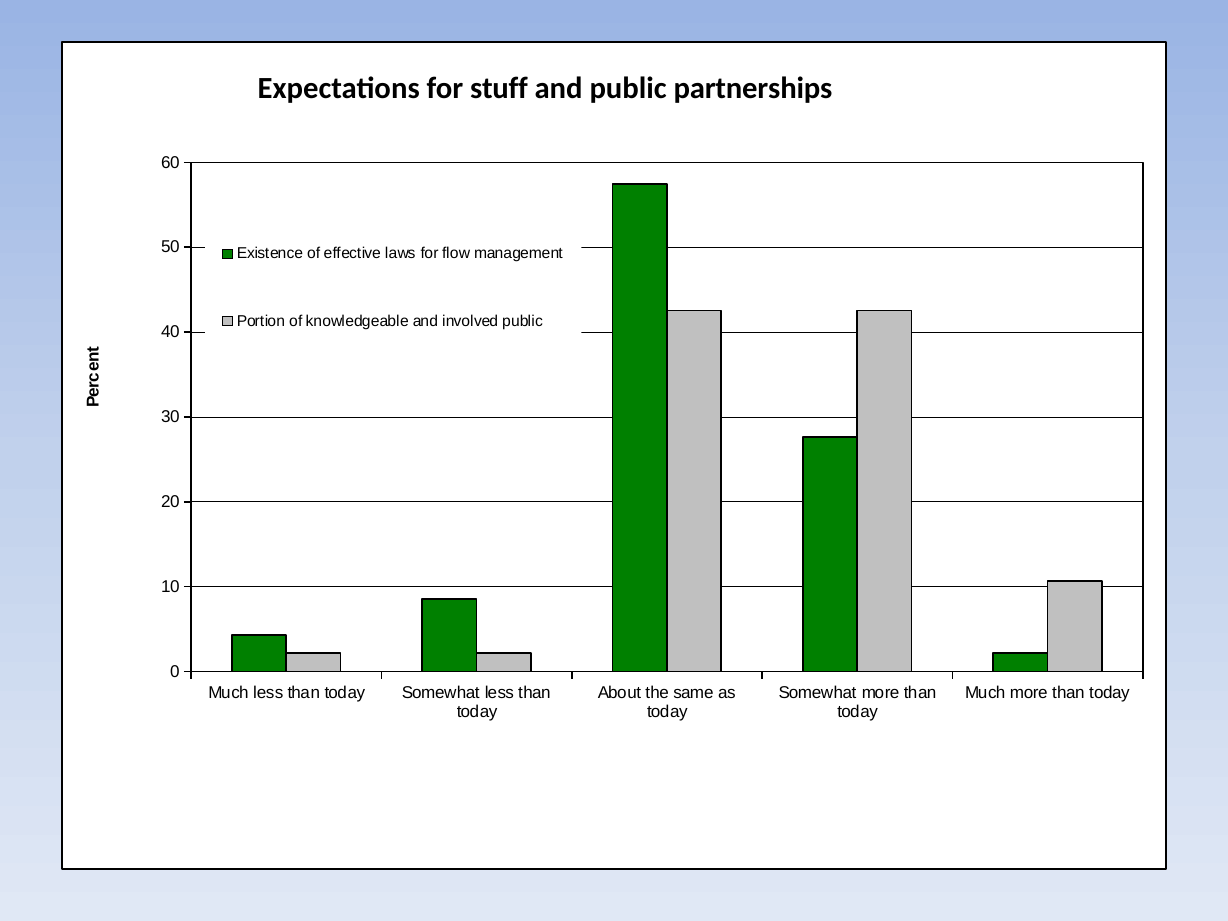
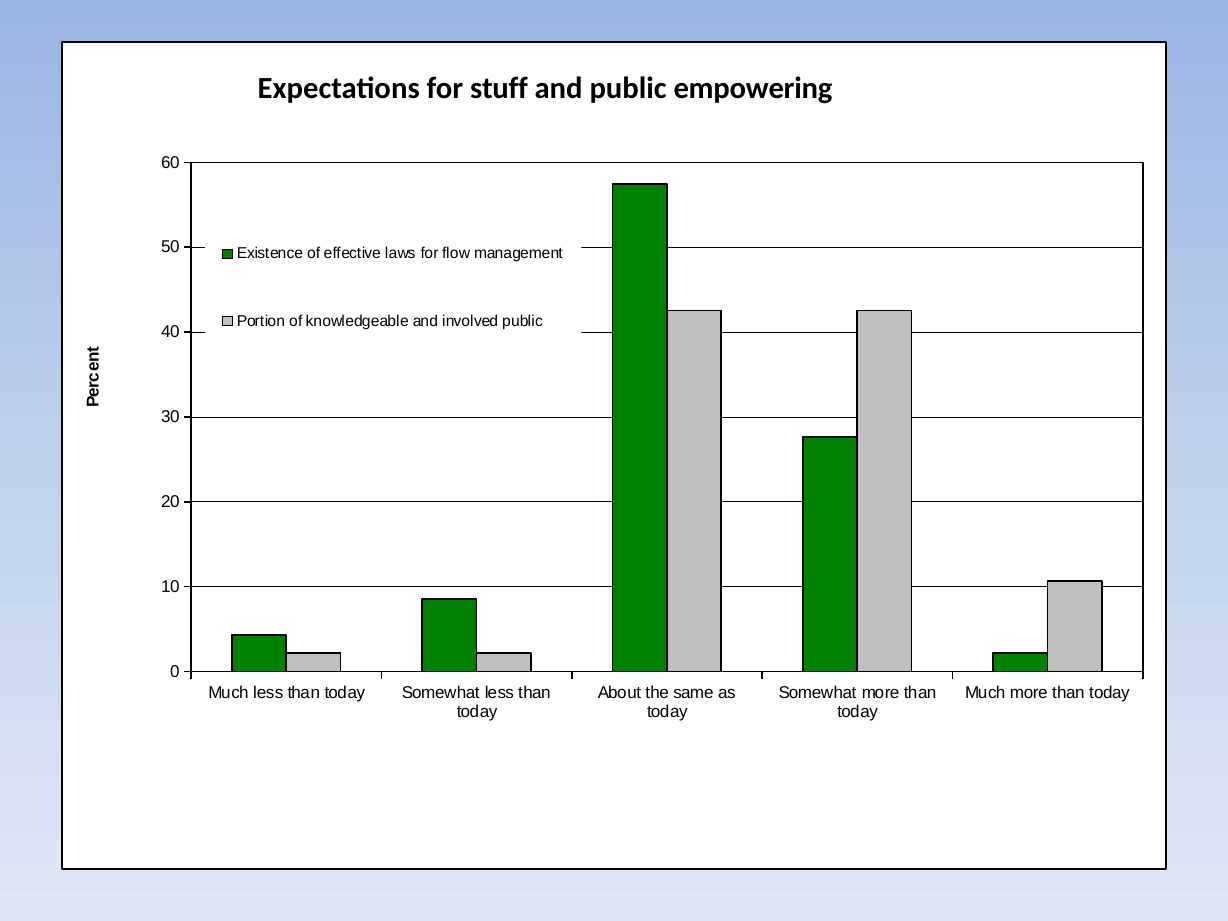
partnerships: partnerships -> empowering
